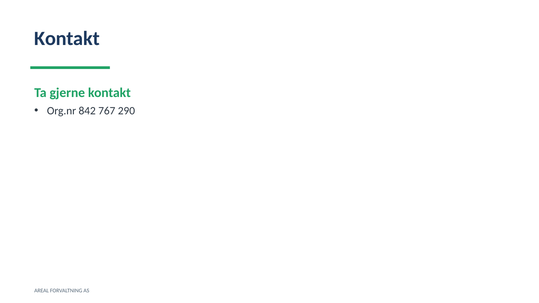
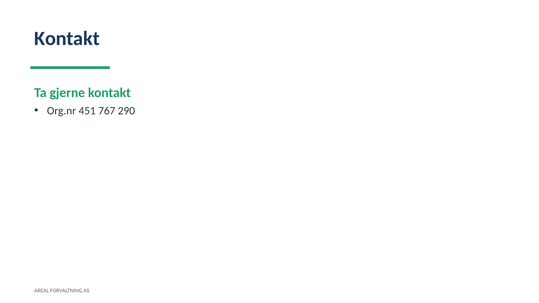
842: 842 -> 451
